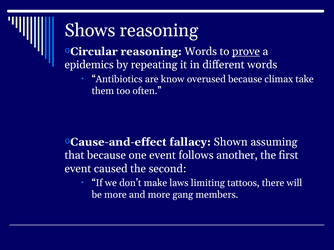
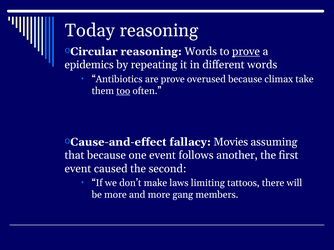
Shows: Shows -> Today
are know: know -> prove
too underline: none -> present
Shown: Shown -> Movies
